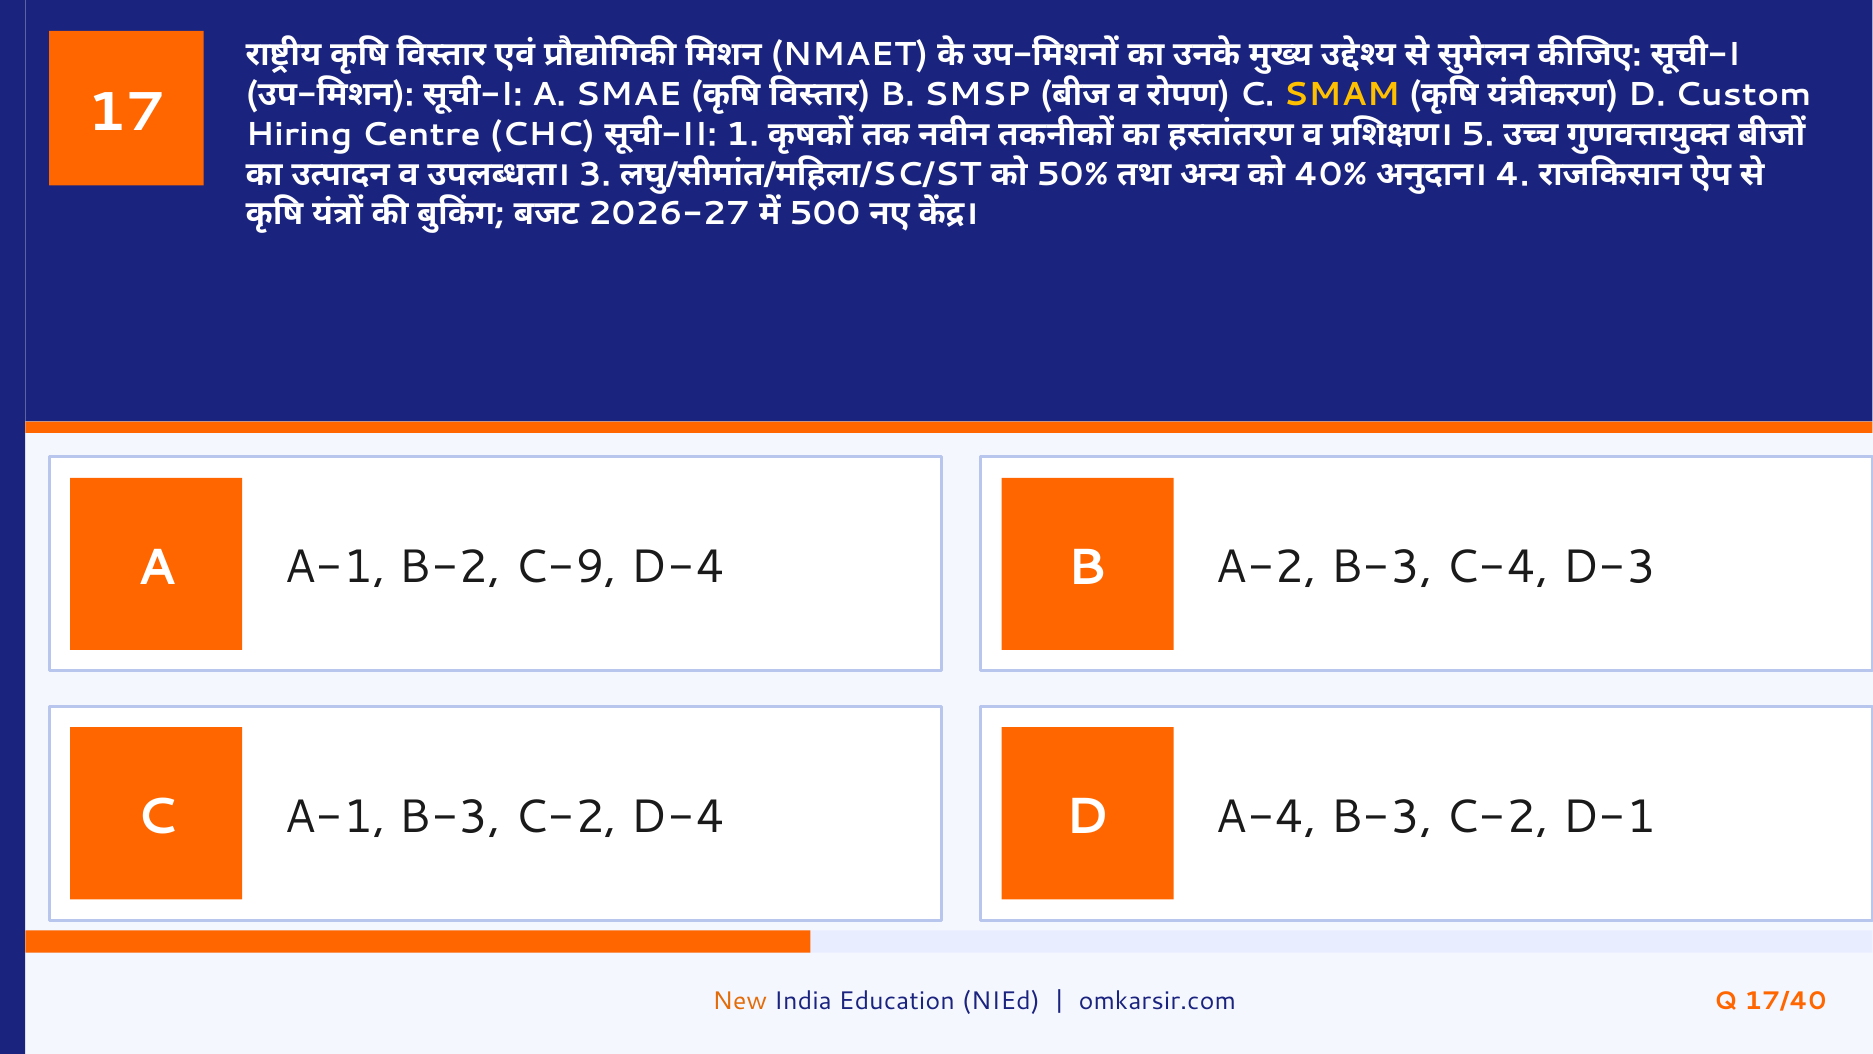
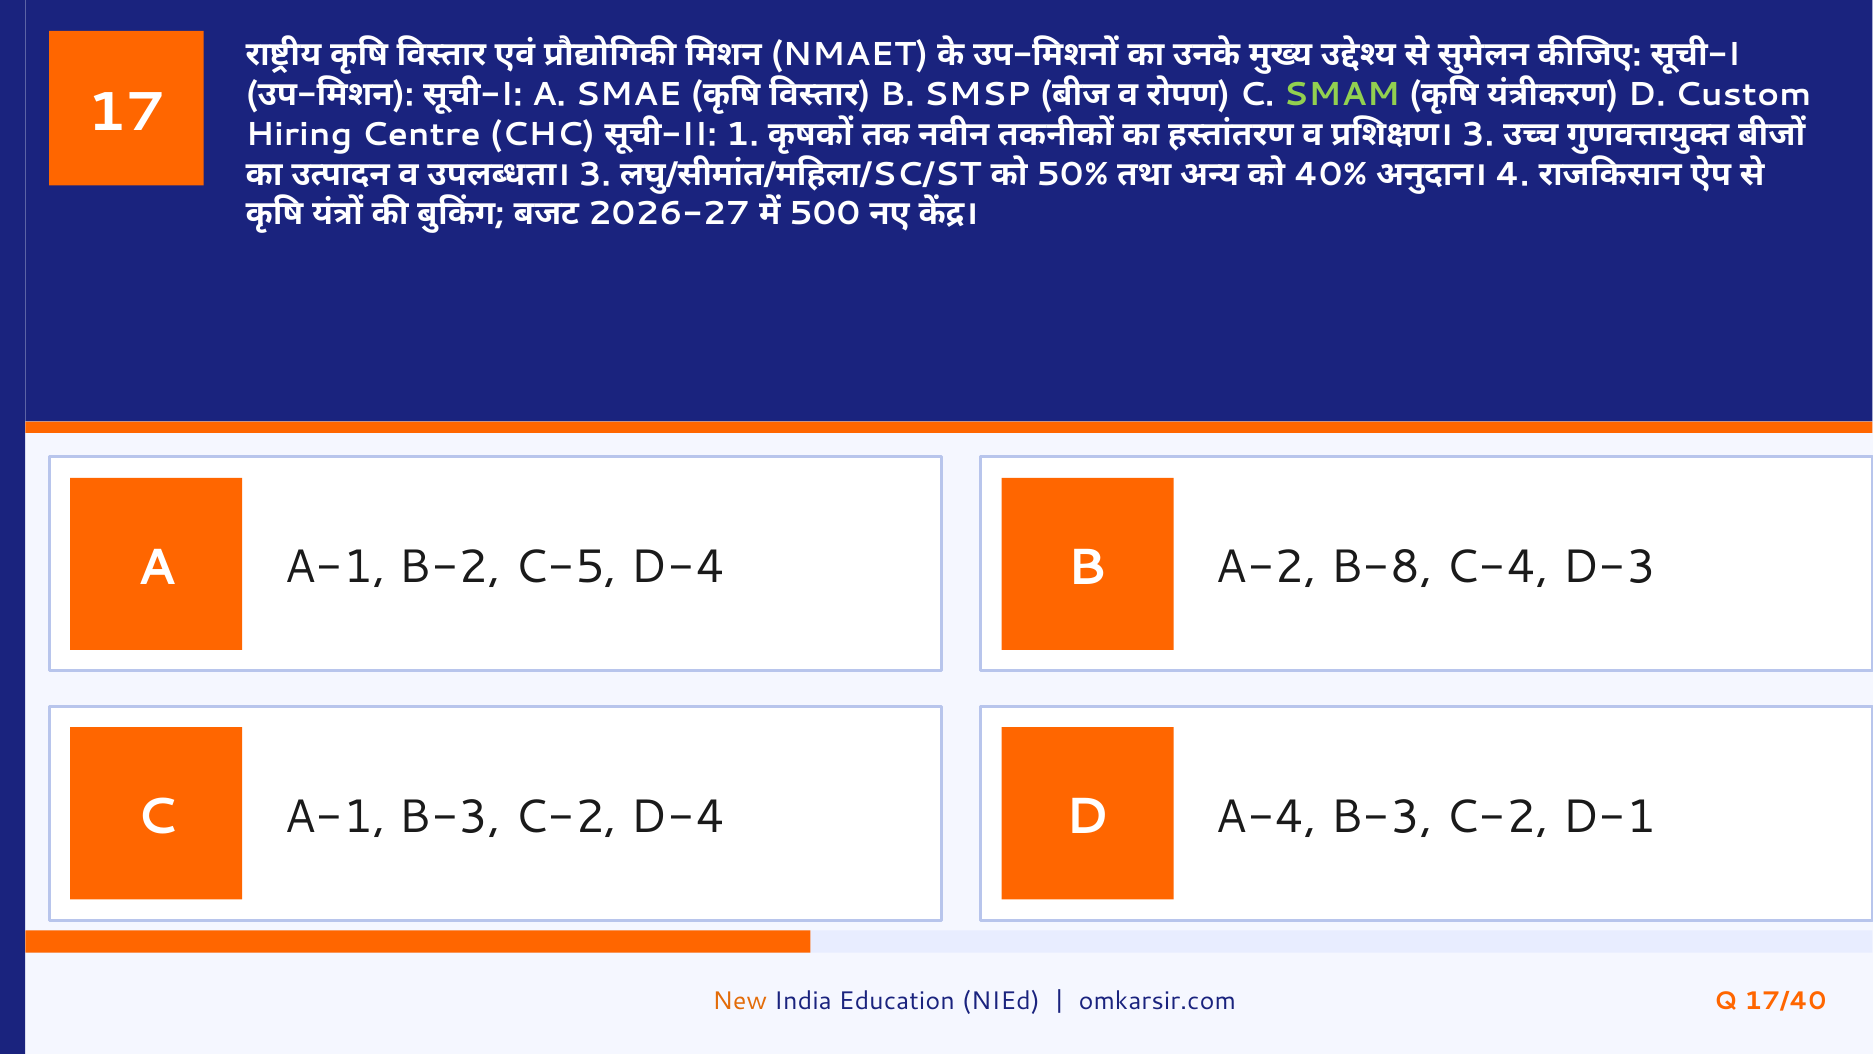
SMAM colour: yellow -> light green
5 at (1478, 134): 5 -> 3
C-9: C-9 -> C-5
A-2 B-3: B-3 -> B-8
